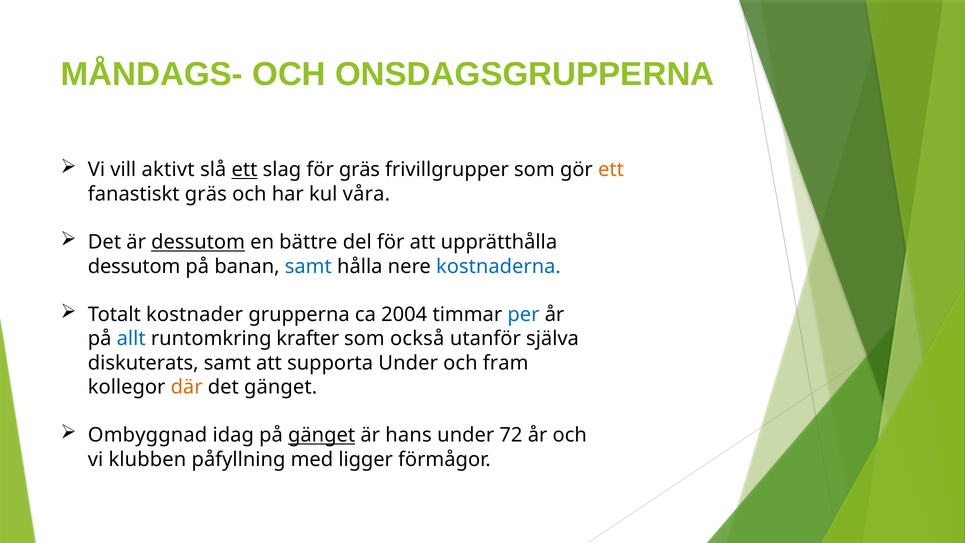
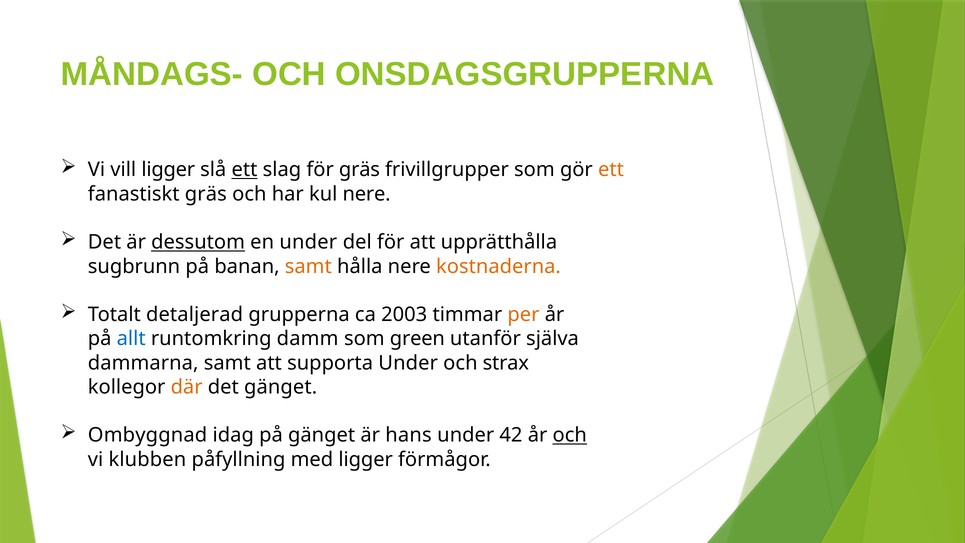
vill aktivt: aktivt -> ligger
kul våra: våra -> nere
en bättre: bättre -> under
dessutom at (134, 266): dessutom -> sugbrunn
samt at (308, 266) colour: blue -> orange
kostnaderna colour: blue -> orange
kostnader: kostnader -> detaljerad
2004: 2004 -> 2003
per colour: blue -> orange
krafter: krafter -> damm
också: också -> green
diskuterats: diskuterats -> dammarna
fram: fram -> strax
gänget at (322, 435) underline: present -> none
72: 72 -> 42
och at (570, 435) underline: none -> present
